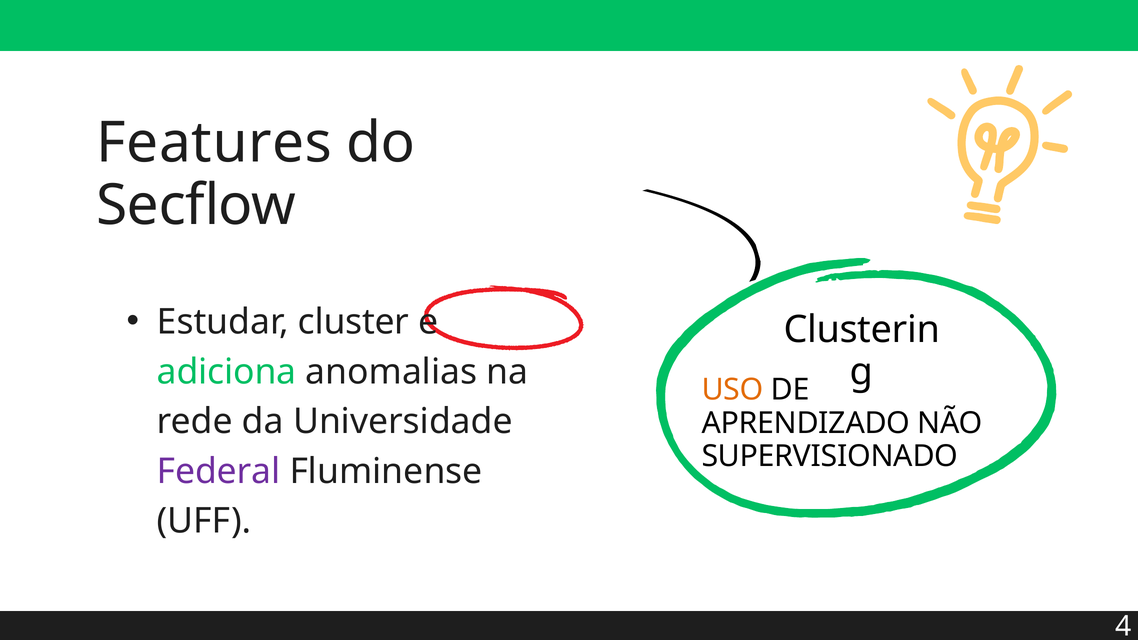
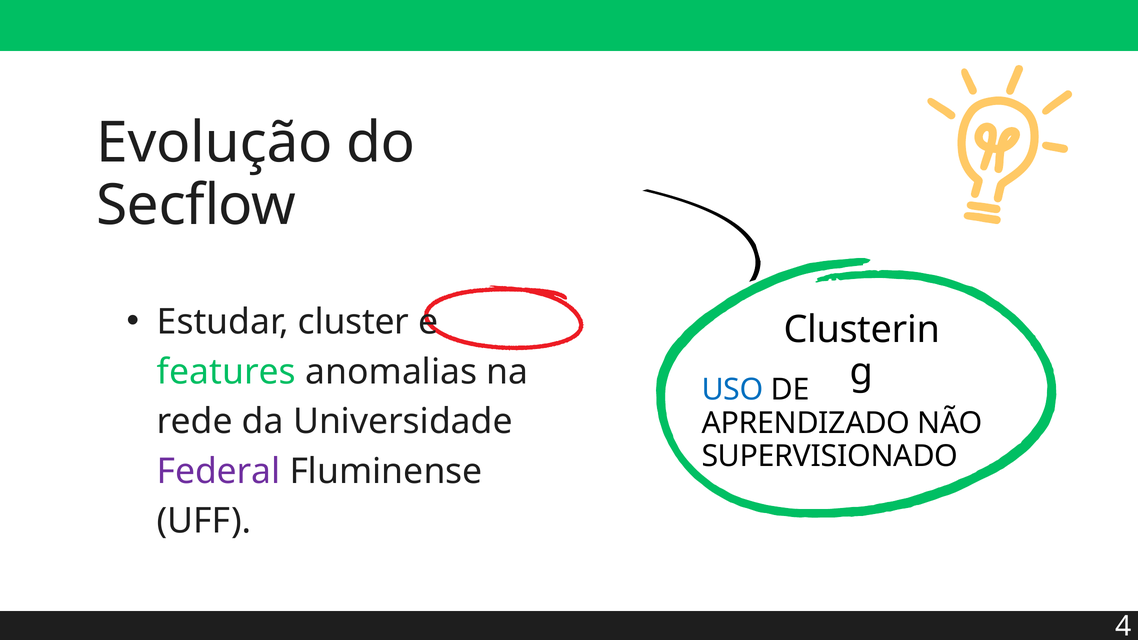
Features: Features -> Evolução
adiciona: adiciona -> features
USO colour: orange -> blue
